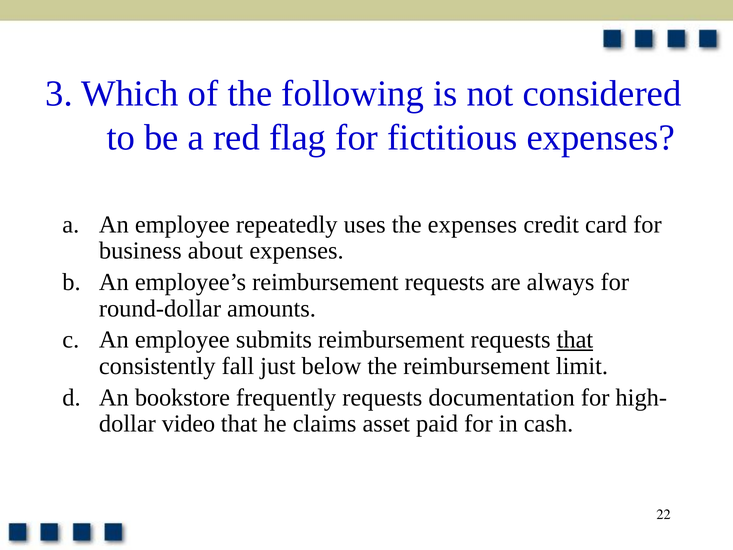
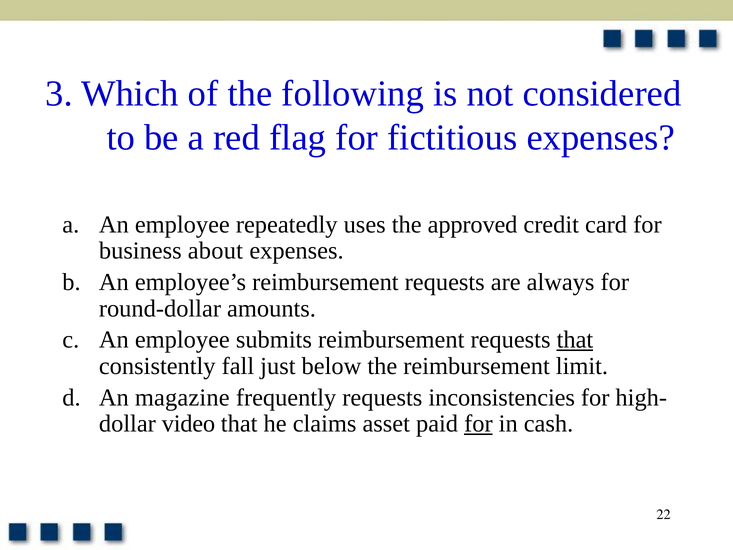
the expenses: expenses -> approved
bookstore: bookstore -> magazine
documentation: documentation -> inconsistencies
for at (478, 424) underline: none -> present
